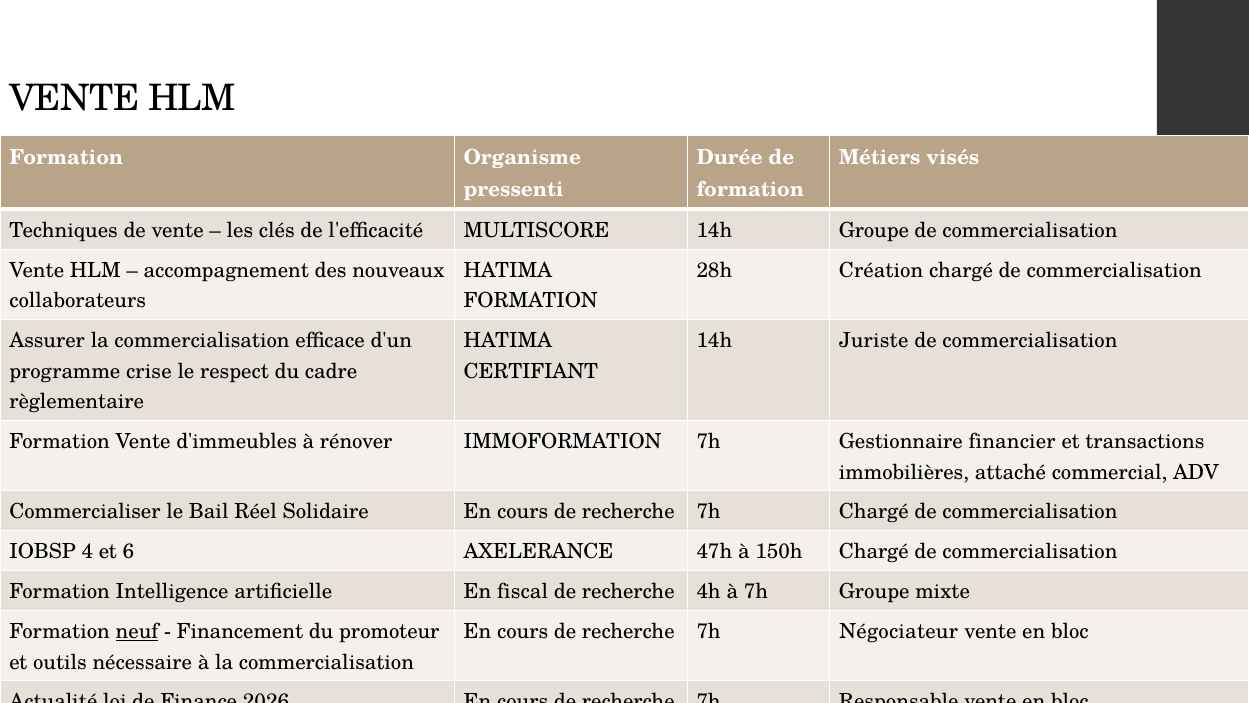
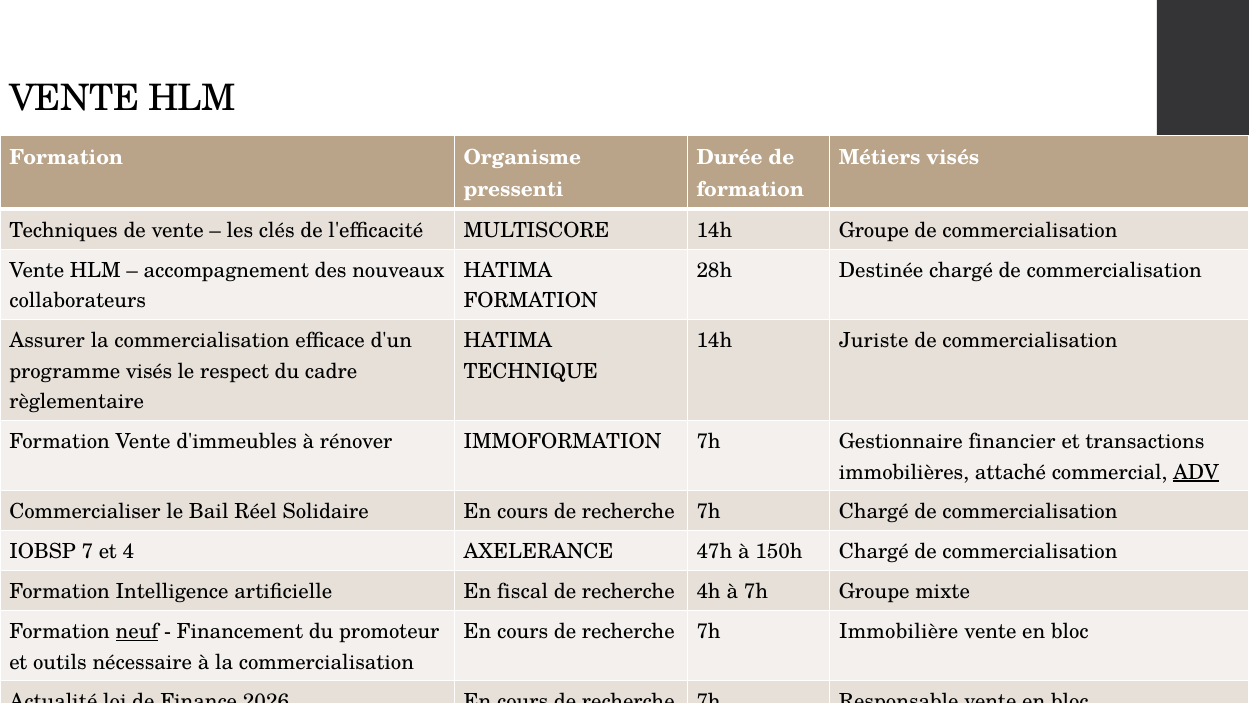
Création: Création -> Destinée
programme crise: crise -> visés
CERTIFIANT: CERTIFIANT -> TECHNIQUE
ADV at (1196, 472) underline: none -> present
4: 4 -> 7
6: 6 -> 4
Négociateur: Négociateur -> Immobilière
